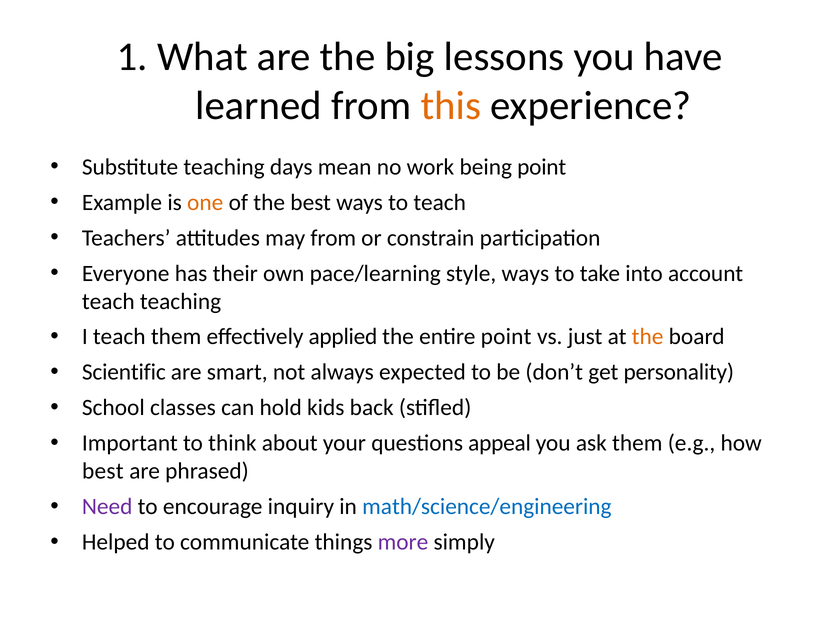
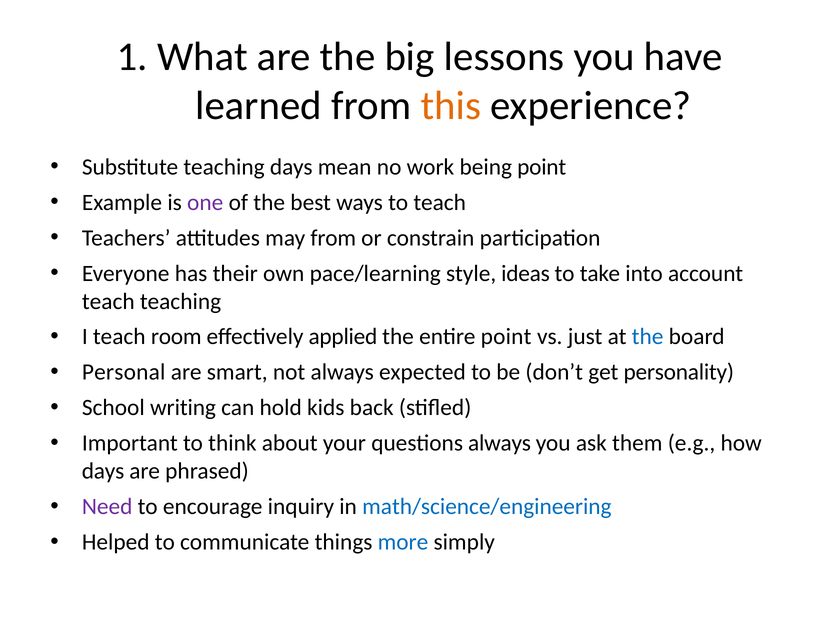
one colour: orange -> purple
style ways: ways -> ideas
teach them: them -> room
the at (648, 337) colour: orange -> blue
Scientific: Scientific -> Personal
classes: classes -> writing
questions appeal: appeal -> always
best at (103, 471): best -> days
more colour: purple -> blue
